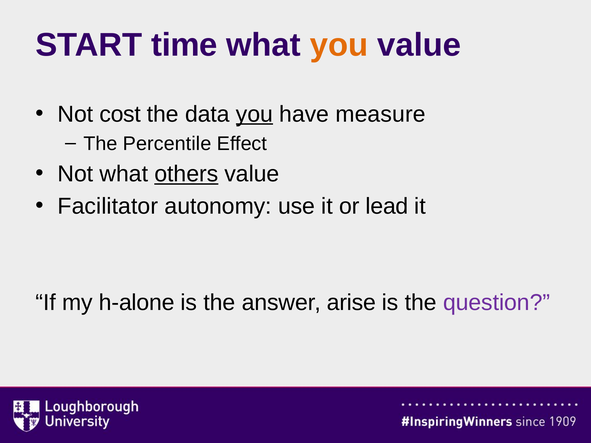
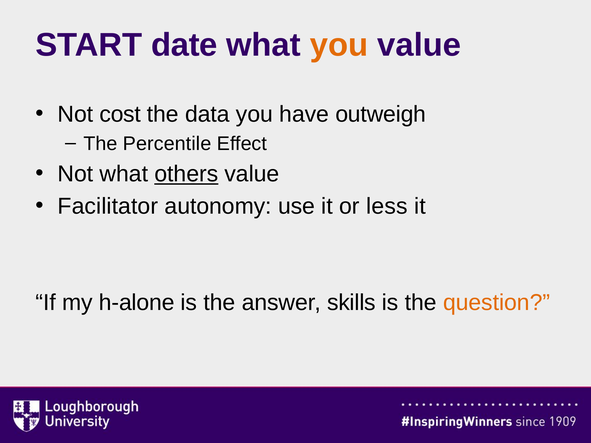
time: time -> date
you at (254, 114) underline: present -> none
measure: measure -> outweigh
lead: lead -> less
arise: arise -> skills
question colour: purple -> orange
